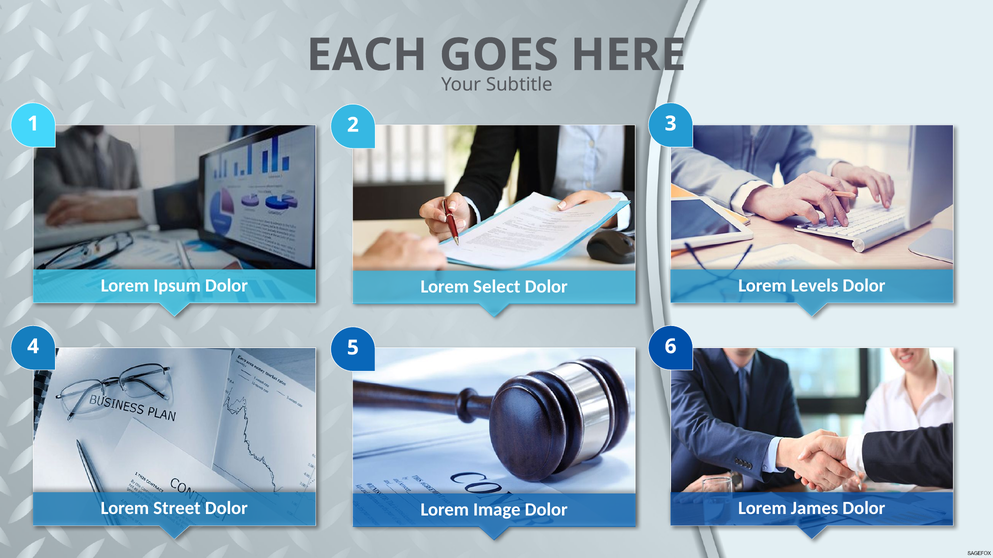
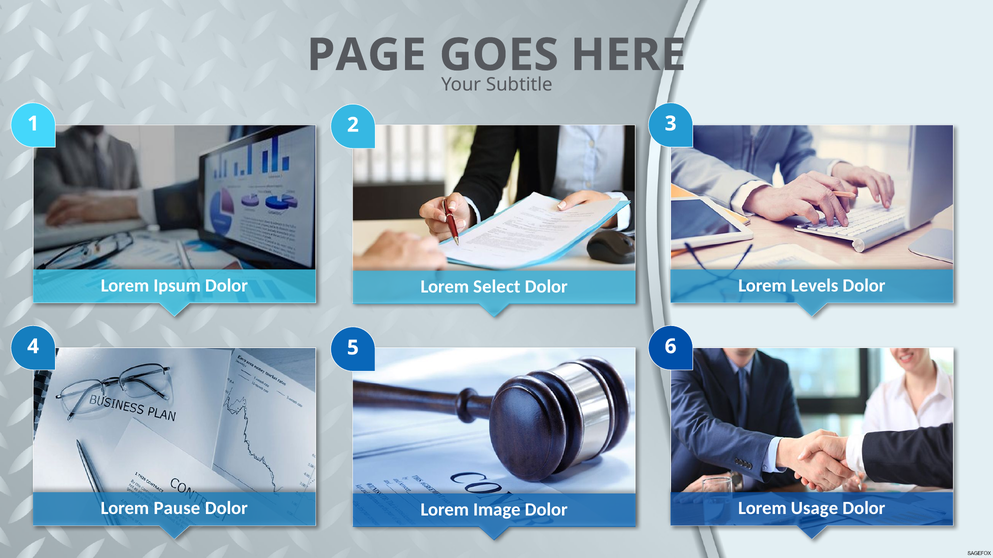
EACH: EACH -> PAGE
Street: Street -> Pause
James: James -> Usage
